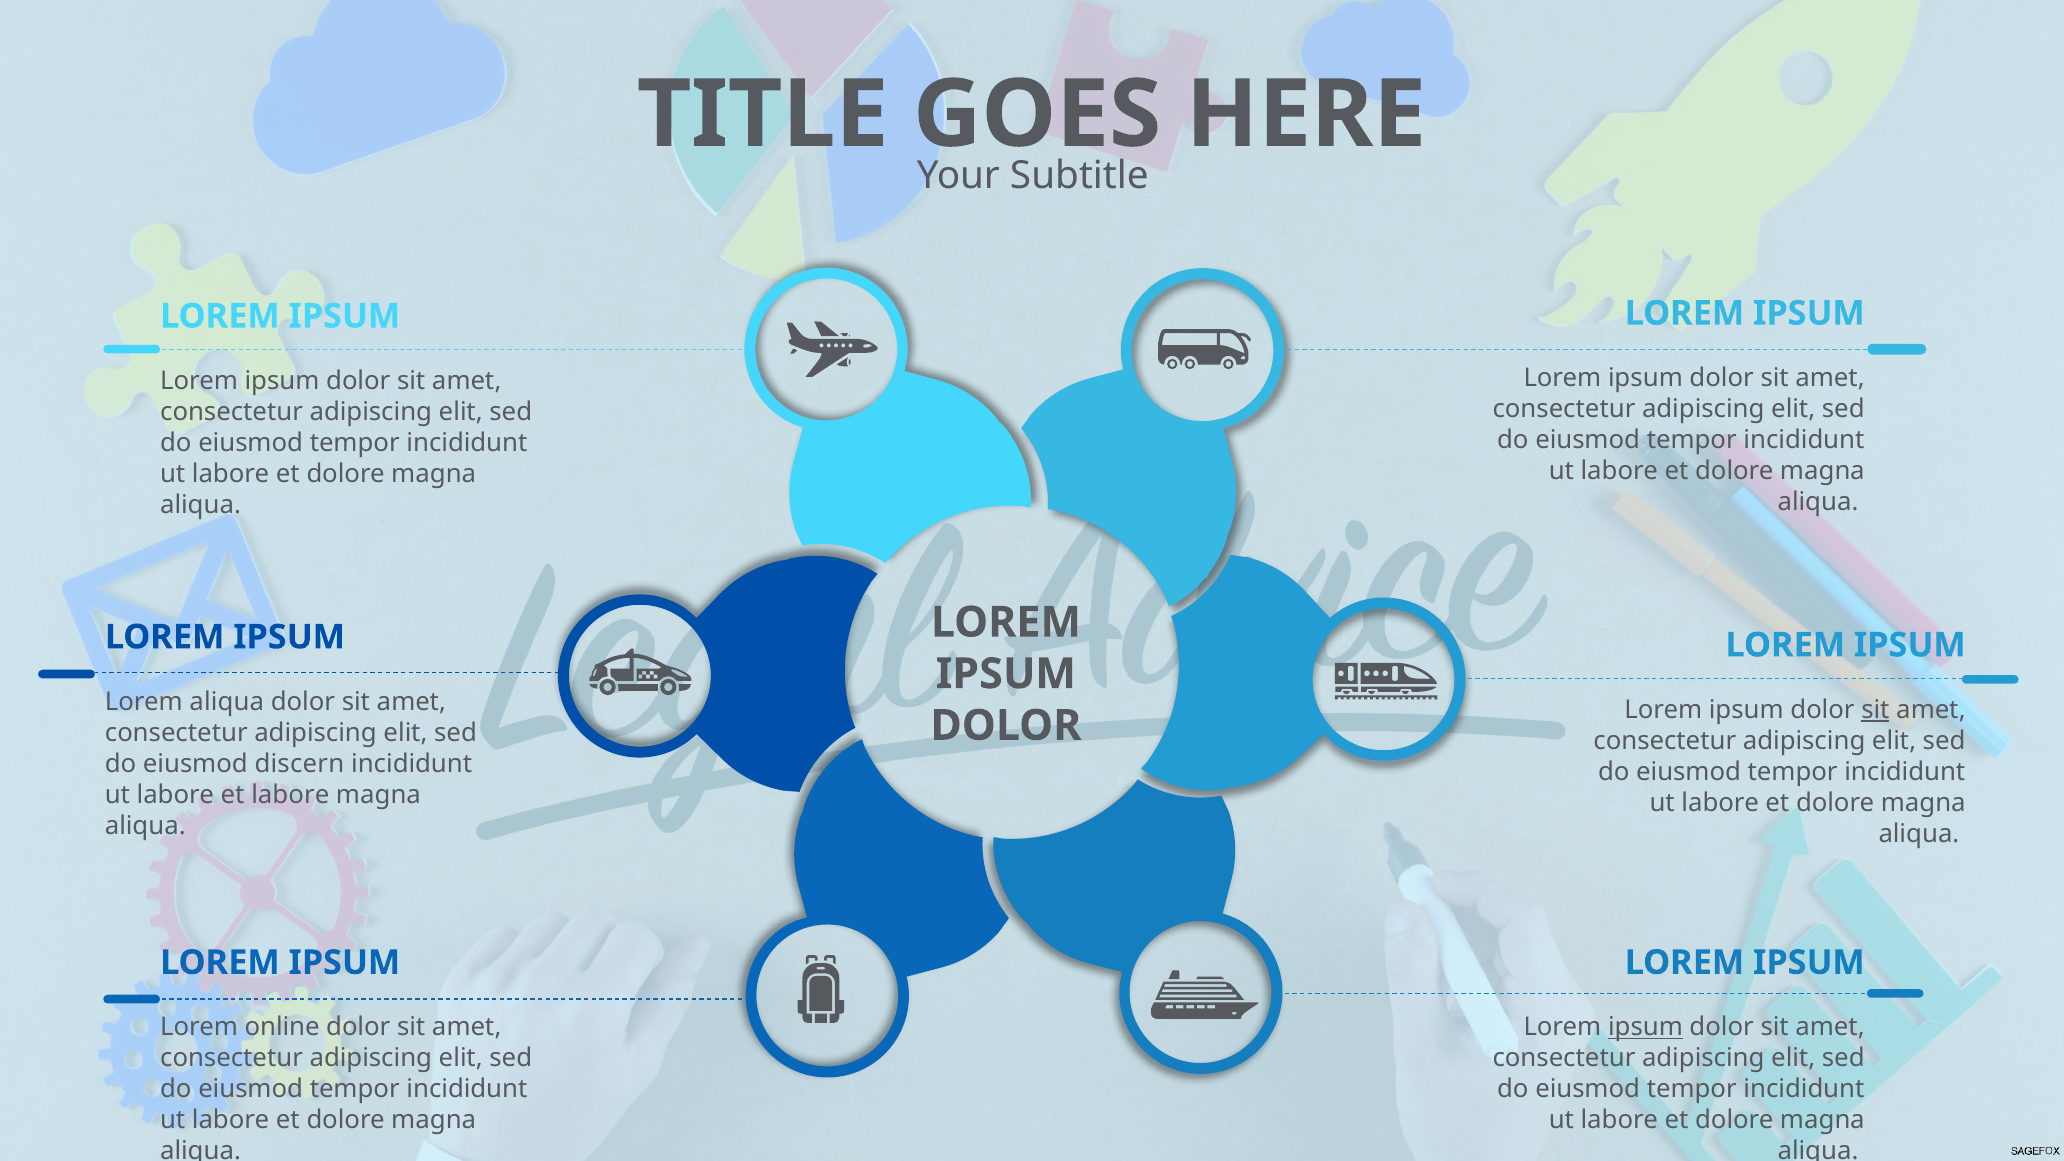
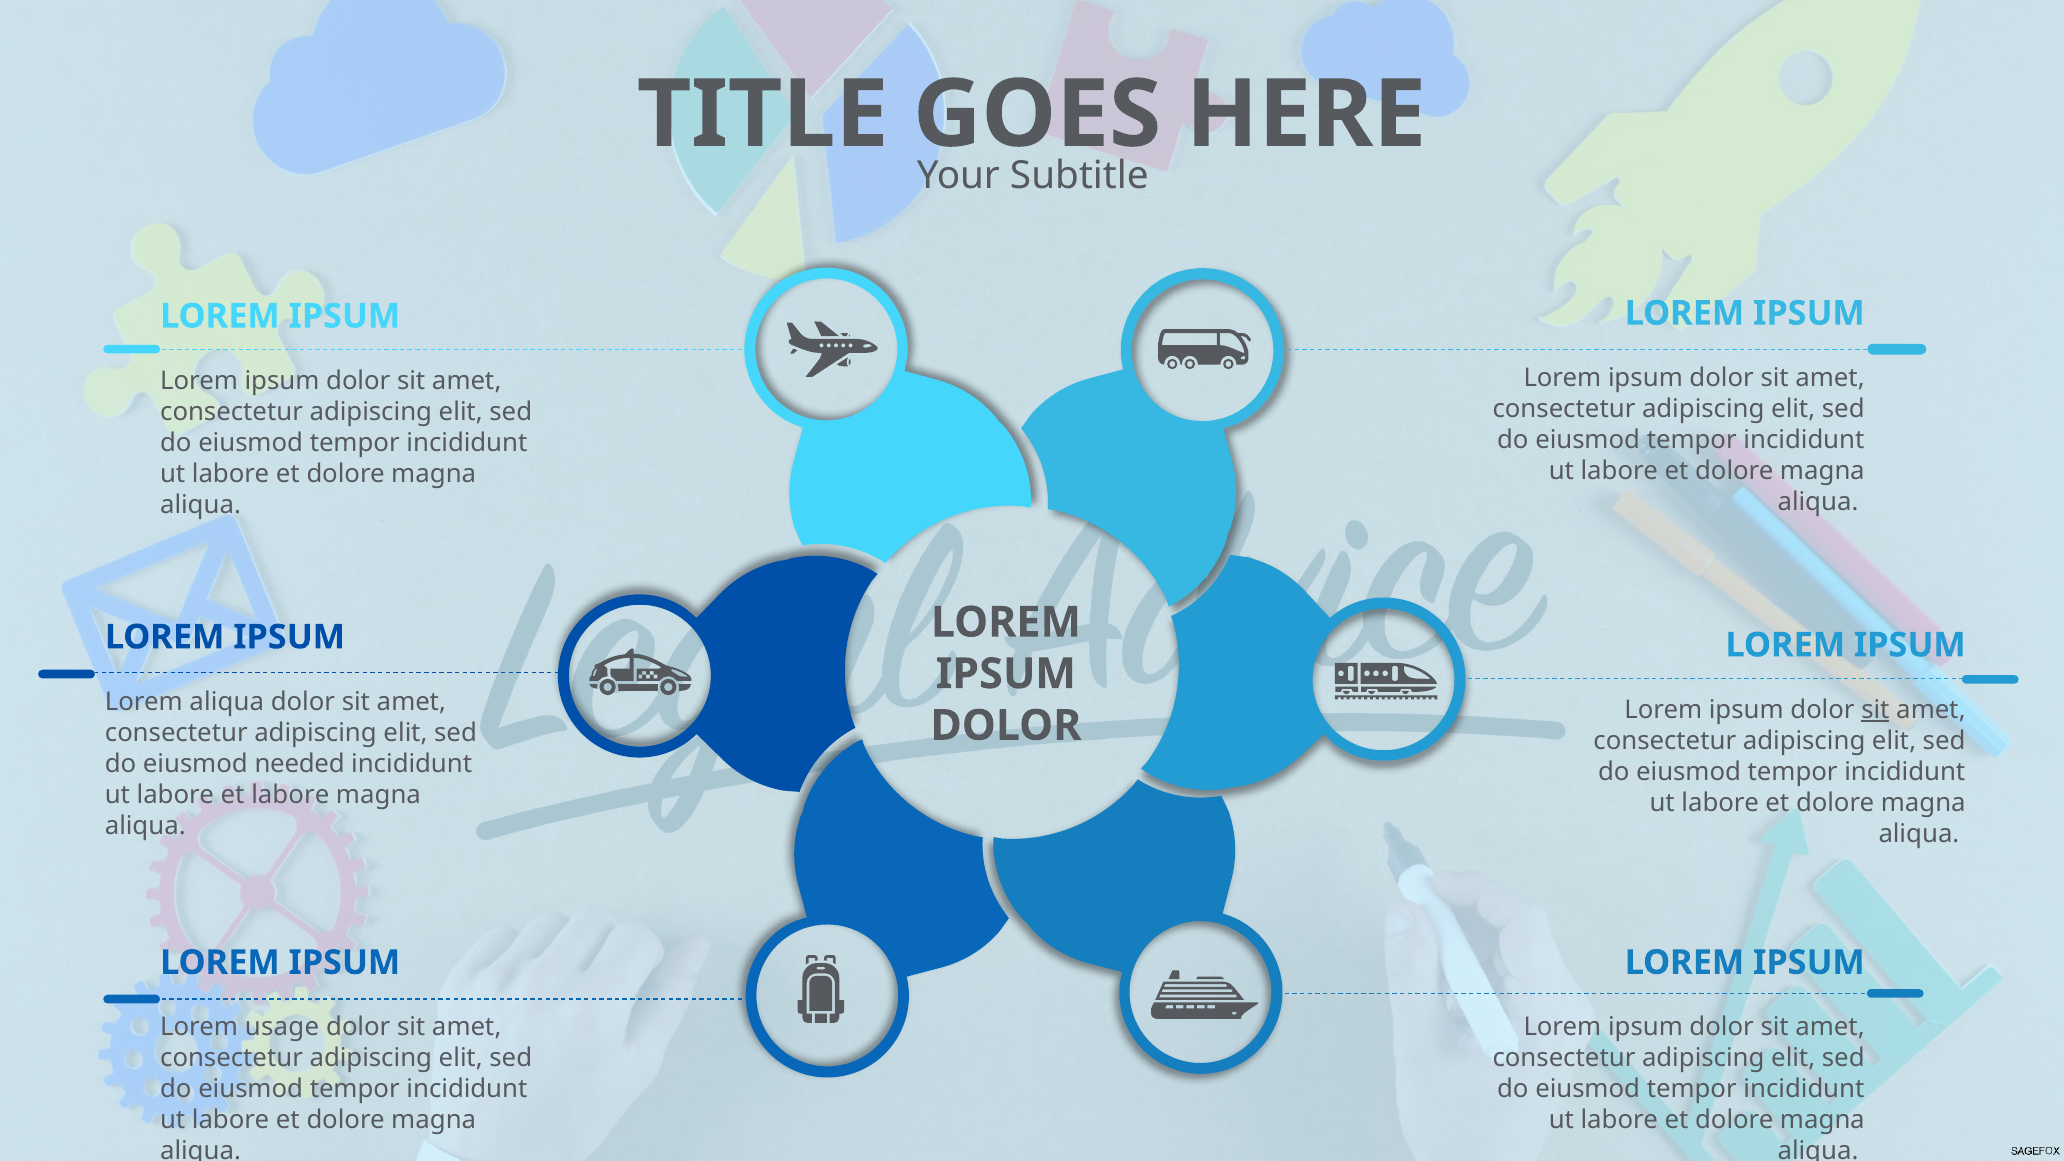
discern: discern -> needed
online: online -> usage
ipsum at (1645, 1027) underline: present -> none
